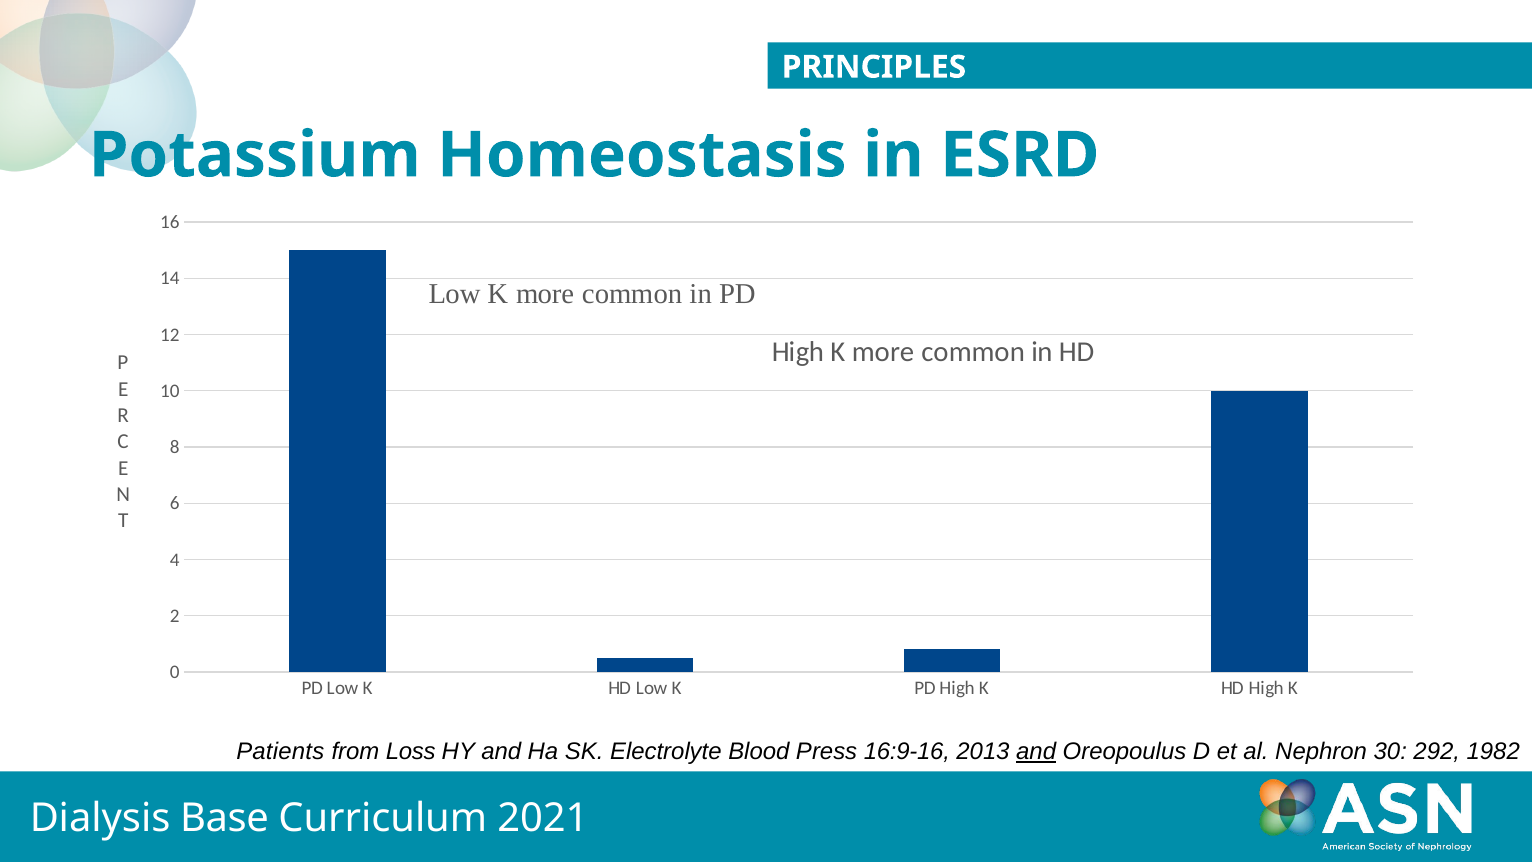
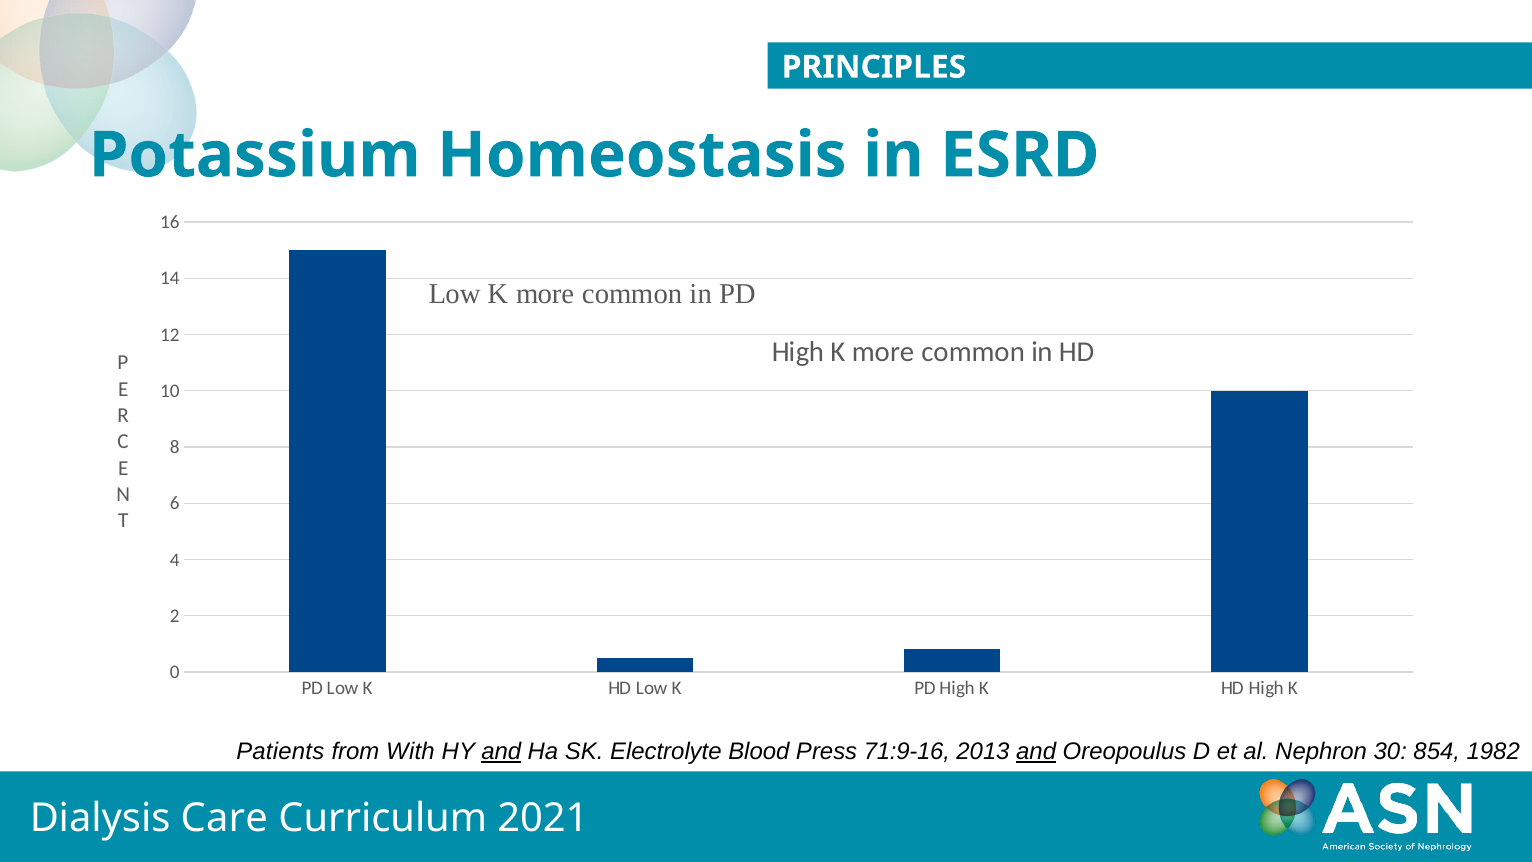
Loss: Loss -> With
and at (501, 752) underline: none -> present
16:9-16: 16:9-16 -> 71:9-16
292: 292 -> 854
Base: Base -> Care
